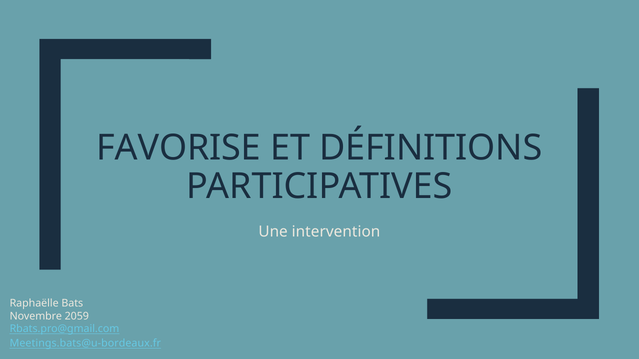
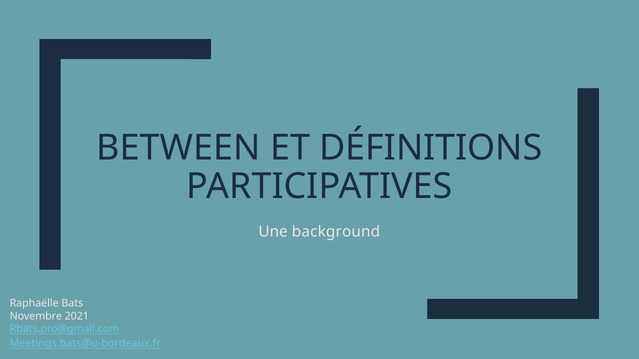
FAVORISE: FAVORISE -> BETWEEN
intervention: intervention -> background
2059: 2059 -> 2021
